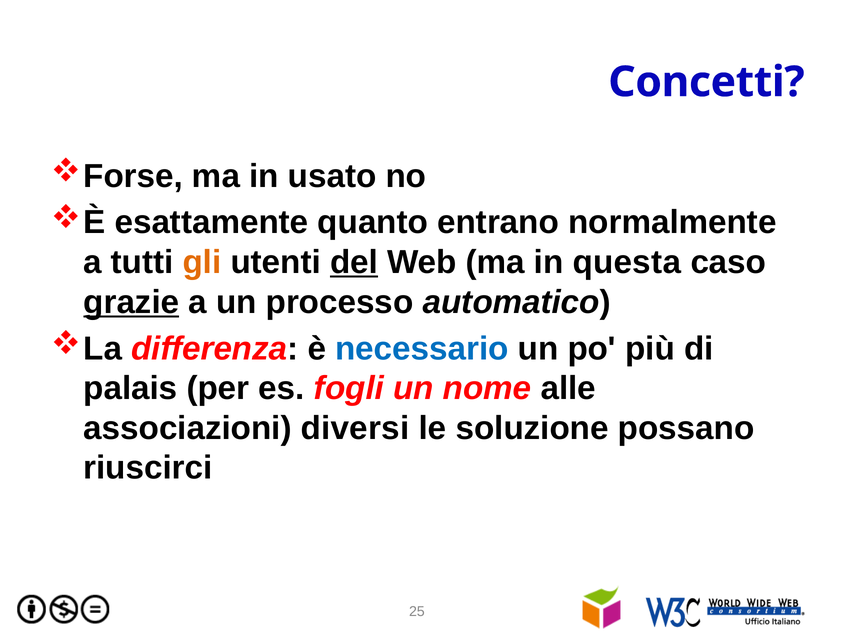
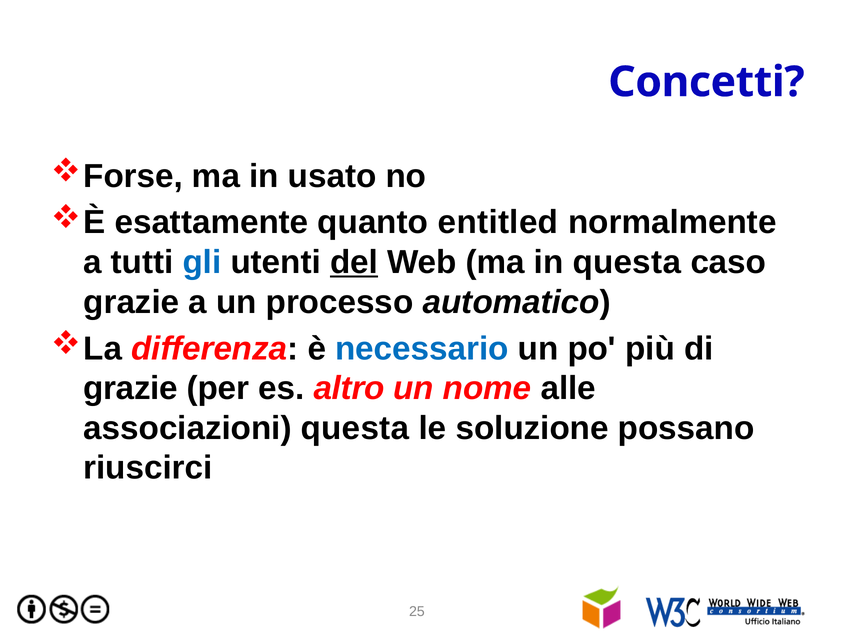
entrano: entrano -> entitled
gli colour: orange -> blue
grazie at (131, 302) underline: present -> none
palais at (130, 389): palais -> grazie
fogli: fogli -> altro
associazioni diversi: diversi -> questa
